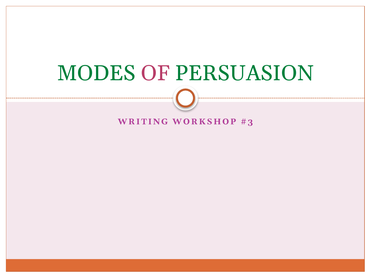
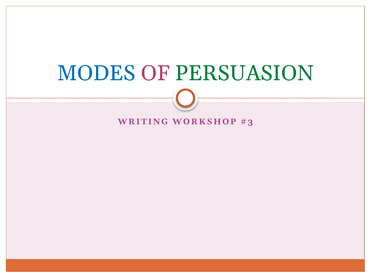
MODES colour: green -> blue
